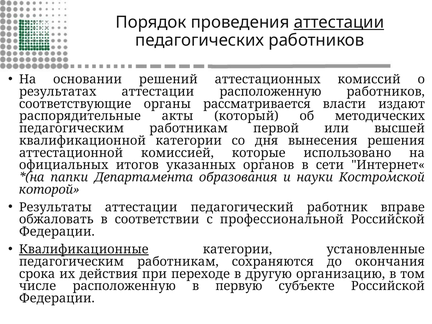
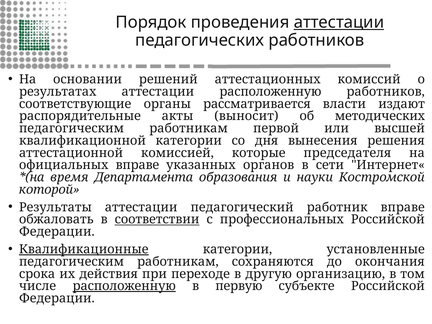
который: который -> выносит
использовано: использовано -> председателя
официальных итогов: итогов -> вправе
папки: папки -> время
соответствии underline: none -> present
профессиональной: профессиональной -> профессиональных
расположенную at (124, 286) underline: none -> present
